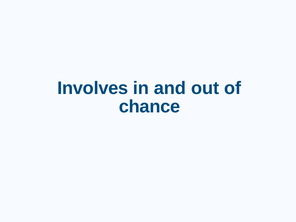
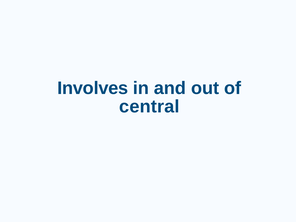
chance: chance -> central
